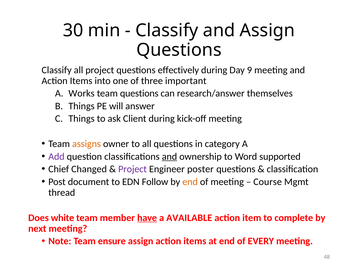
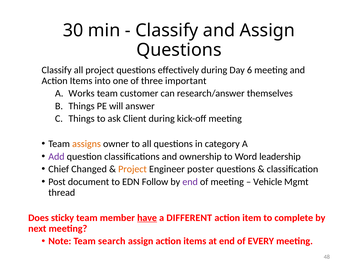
9: 9 -> 6
team questions: questions -> customer
and at (169, 156) underline: present -> none
supported: supported -> leadership
Project at (133, 169) colour: purple -> orange
end at (190, 181) colour: orange -> purple
Course: Course -> Vehicle
white: white -> sticky
AVAILABLE: AVAILABLE -> DIFFERENT
ensure: ensure -> search
